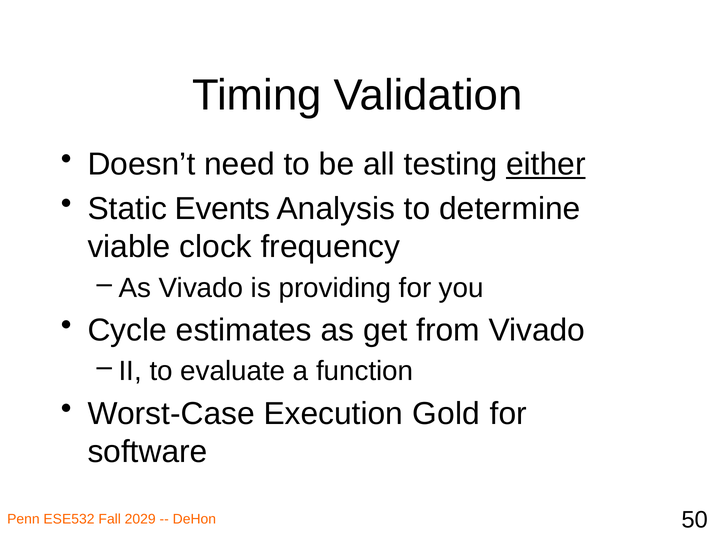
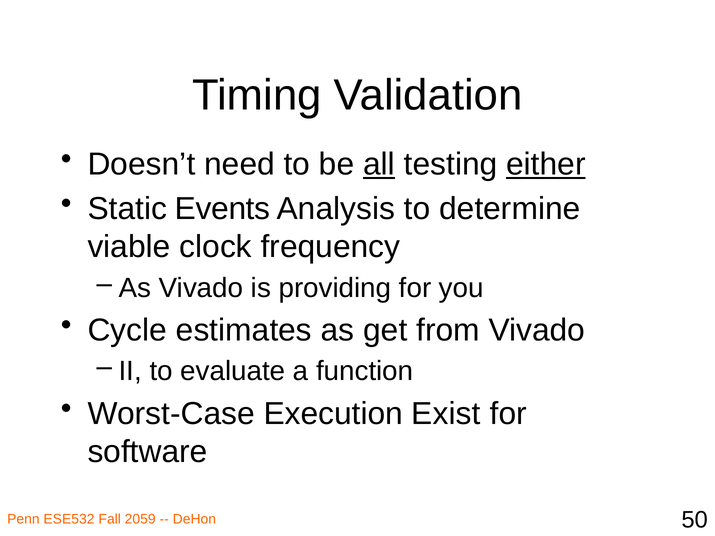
all underline: none -> present
Gold: Gold -> Exist
2029: 2029 -> 2059
